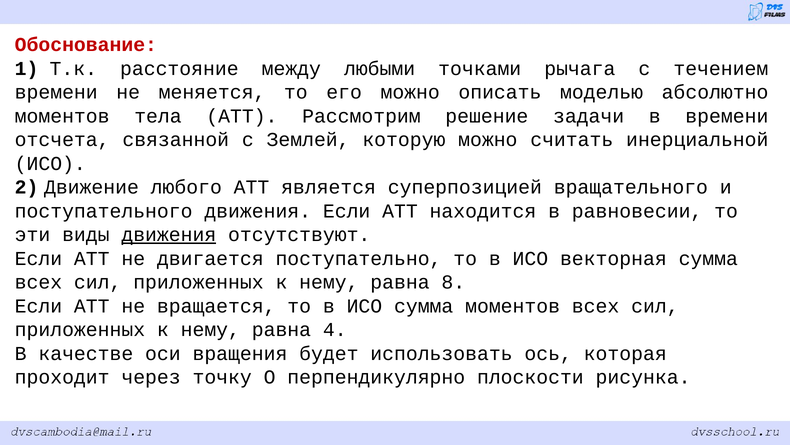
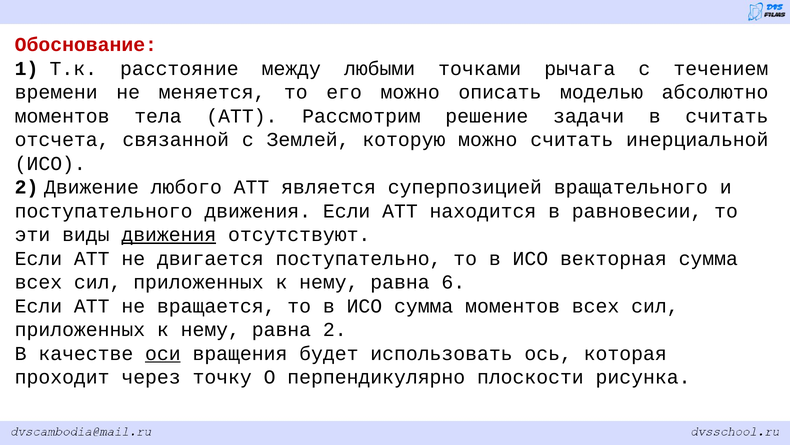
в времени: времени -> считать
8: 8 -> 6
равна 4: 4 -> 2
оси underline: none -> present
